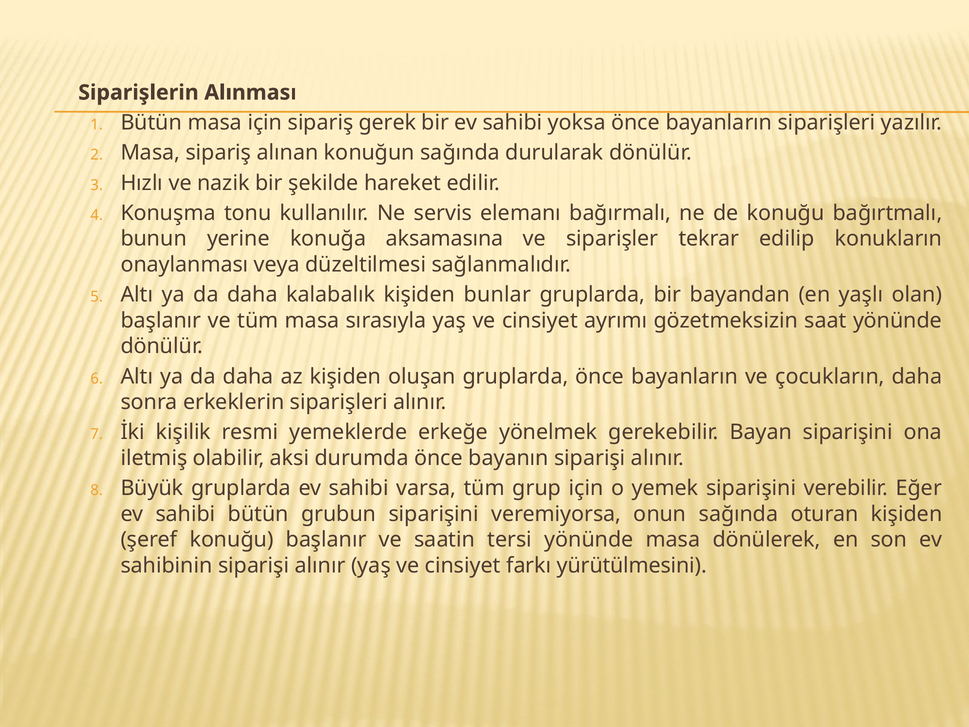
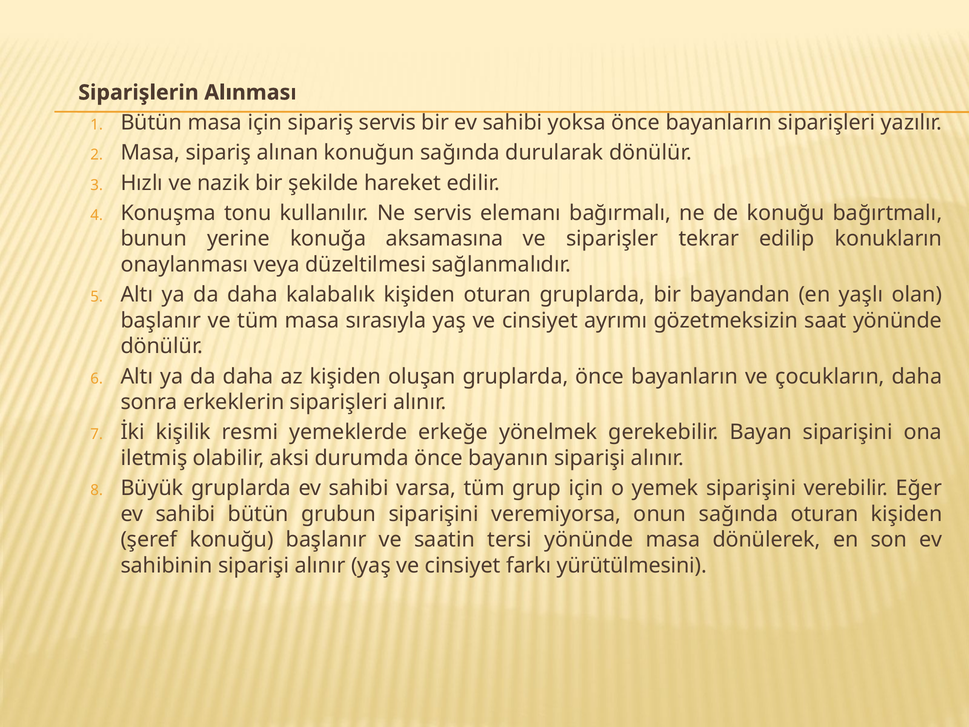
sipariş gerek: gerek -> servis
kişiden bunlar: bunlar -> oturan
